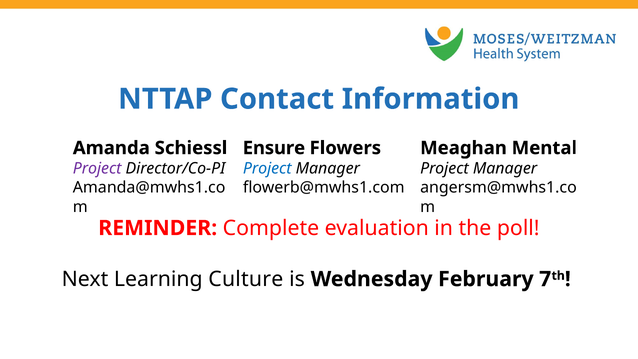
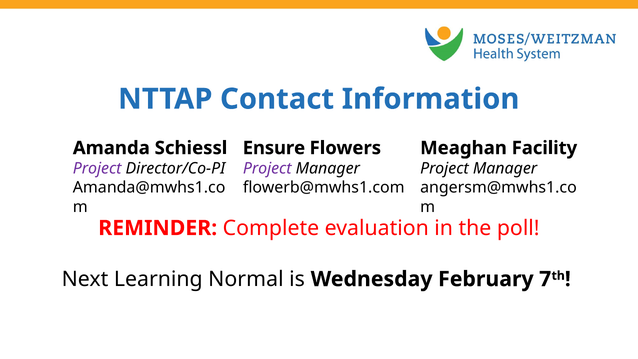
Mental: Mental -> Facility
Project at (267, 169) colour: blue -> purple
Culture: Culture -> Normal
